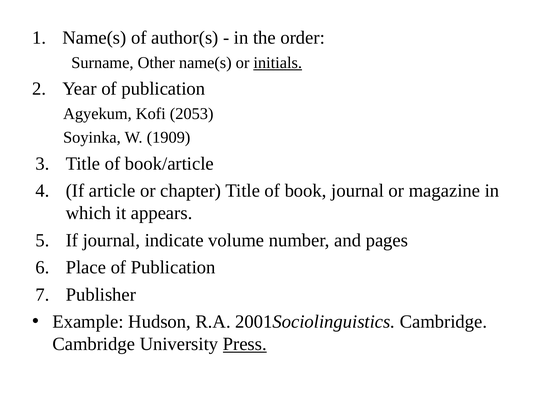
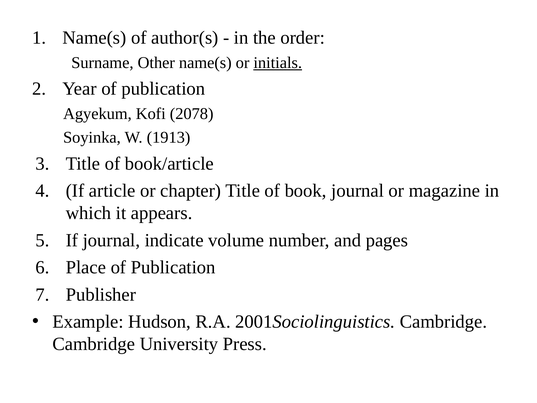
2053: 2053 -> 2078
1909: 1909 -> 1913
Press underline: present -> none
